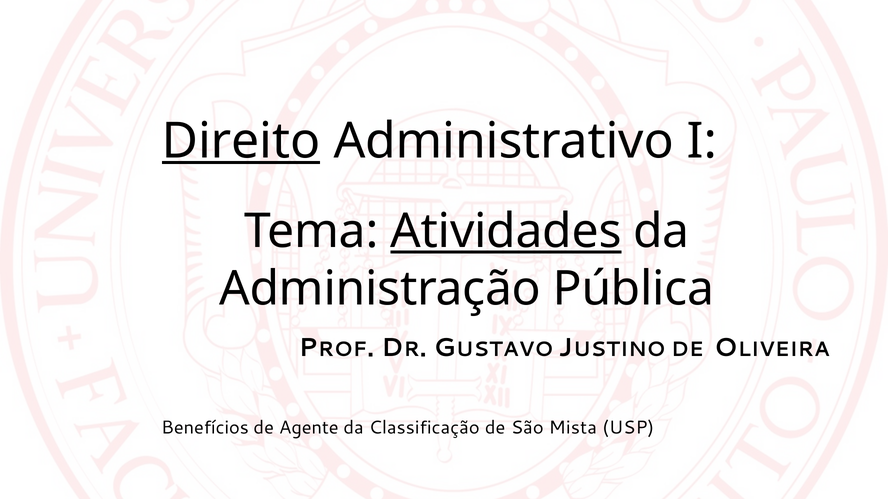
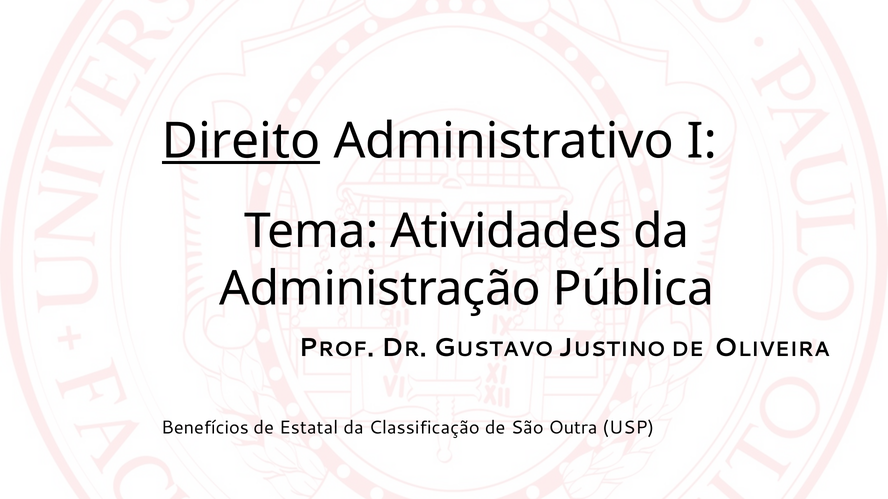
Atividades underline: present -> none
Agente: Agente -> Estatal
Mista: Mista -> Outra
